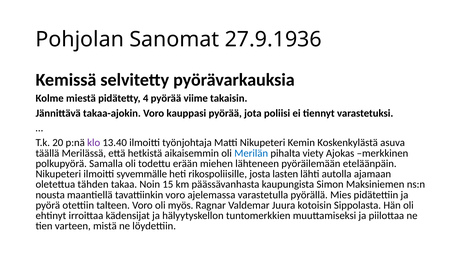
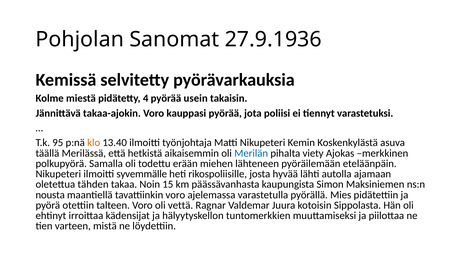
viime: viime -> usein
20: 20 -> 95
klo colour: purple -> orange
lasten: lasten -> hyvää
myös: myös -> vettä
